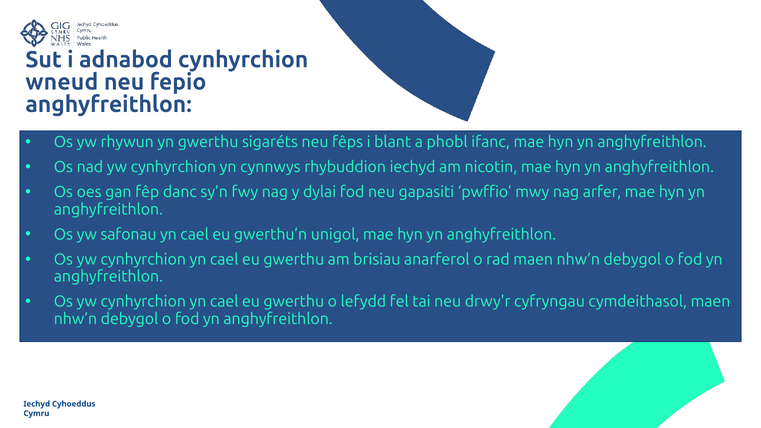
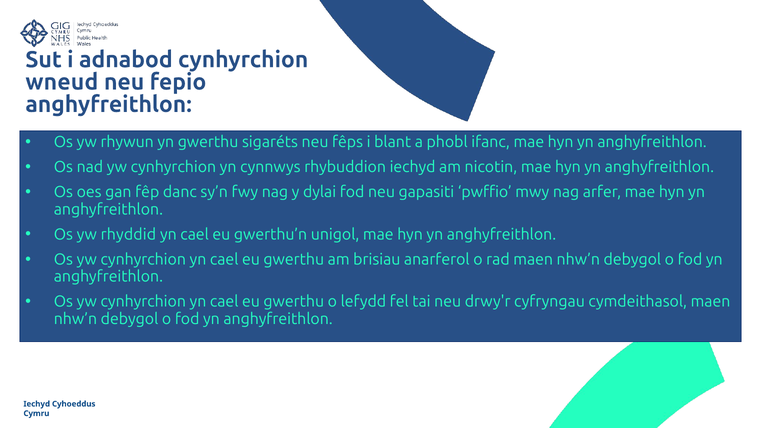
safonau: safonau -> rhyddid
